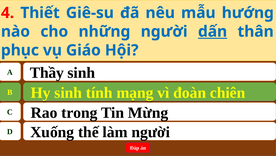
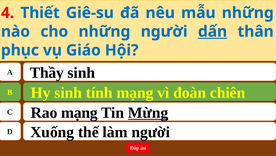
mẫu hướng: hướng -> những
Rao trong: trong -> mạng
Mừng underline: none -> present
